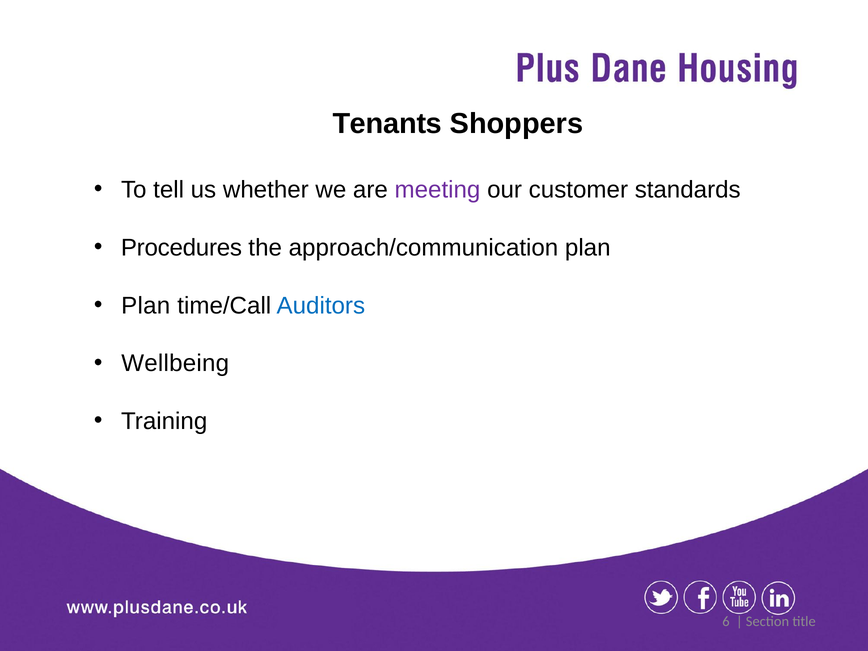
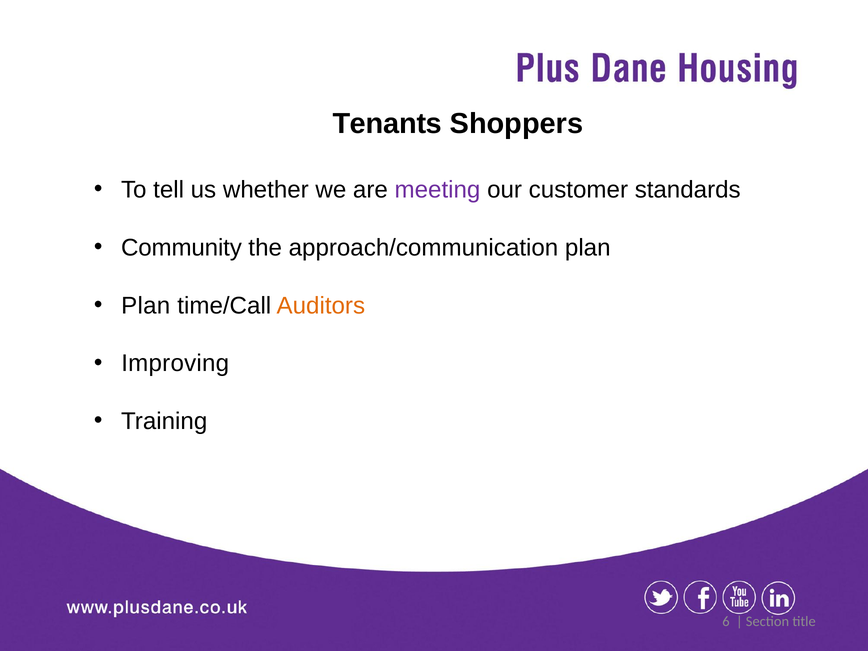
Procedures: Procedures -> Community
Auditors colour: blue -> orange
Wellbeing: Wellbeing -> Improving
